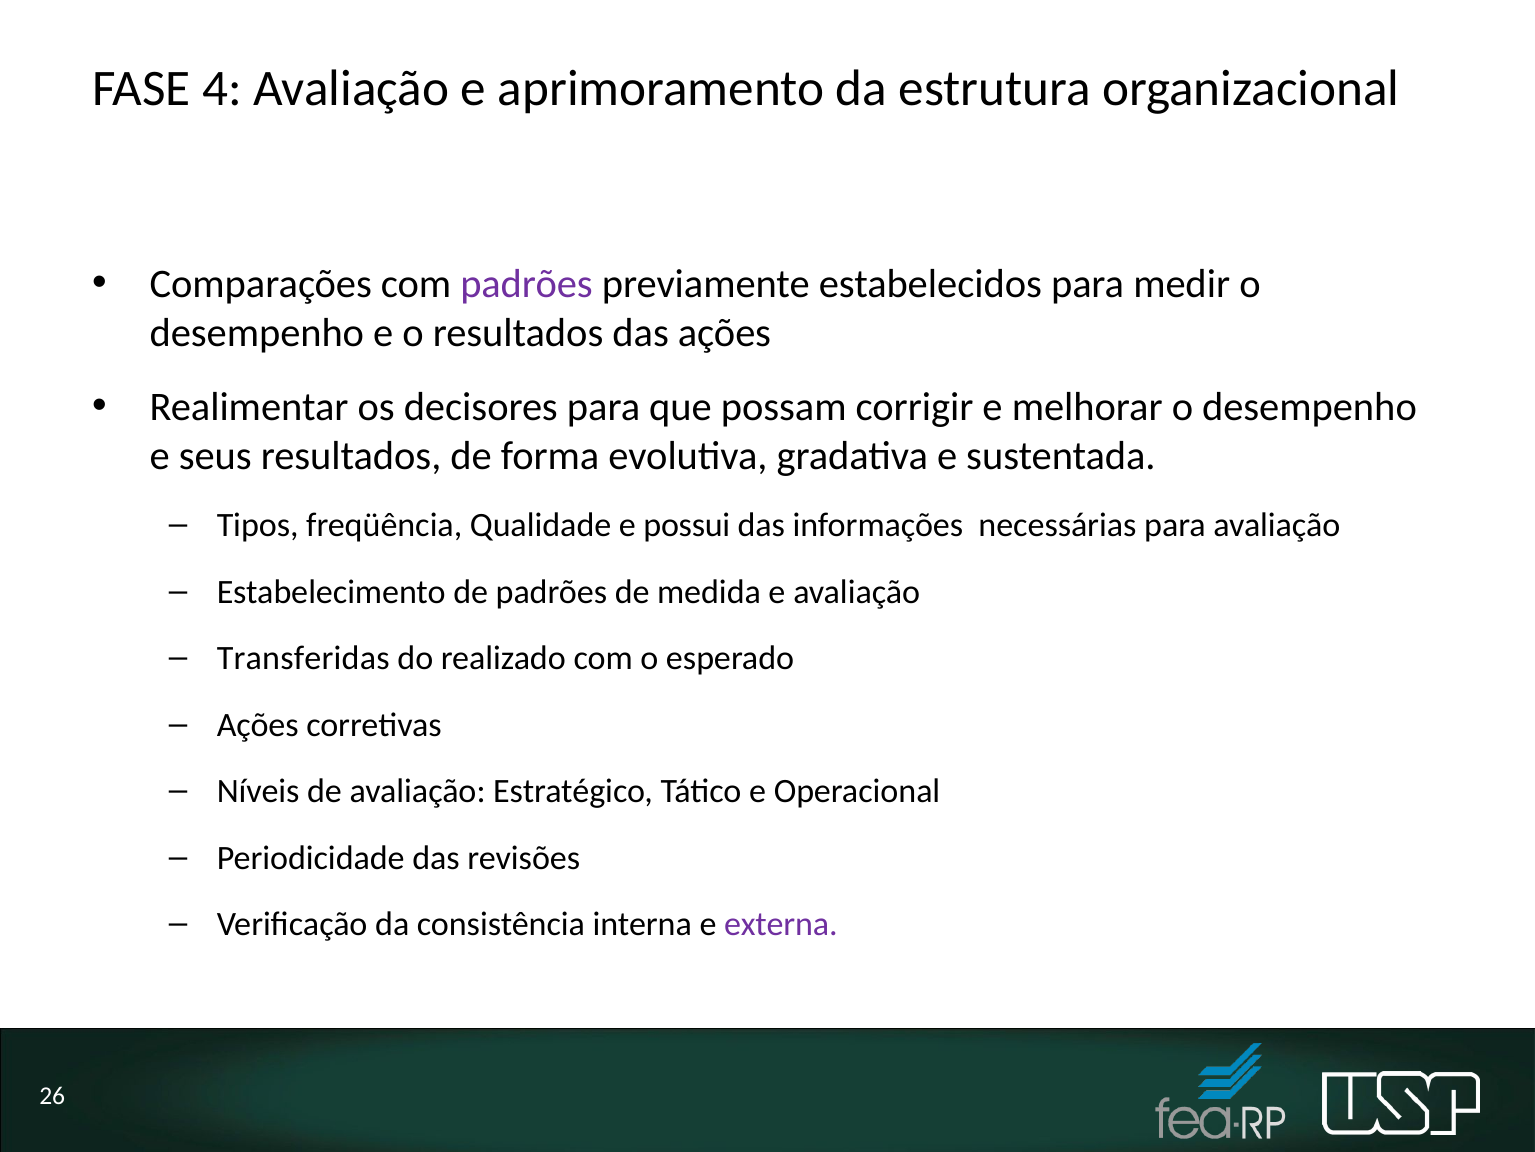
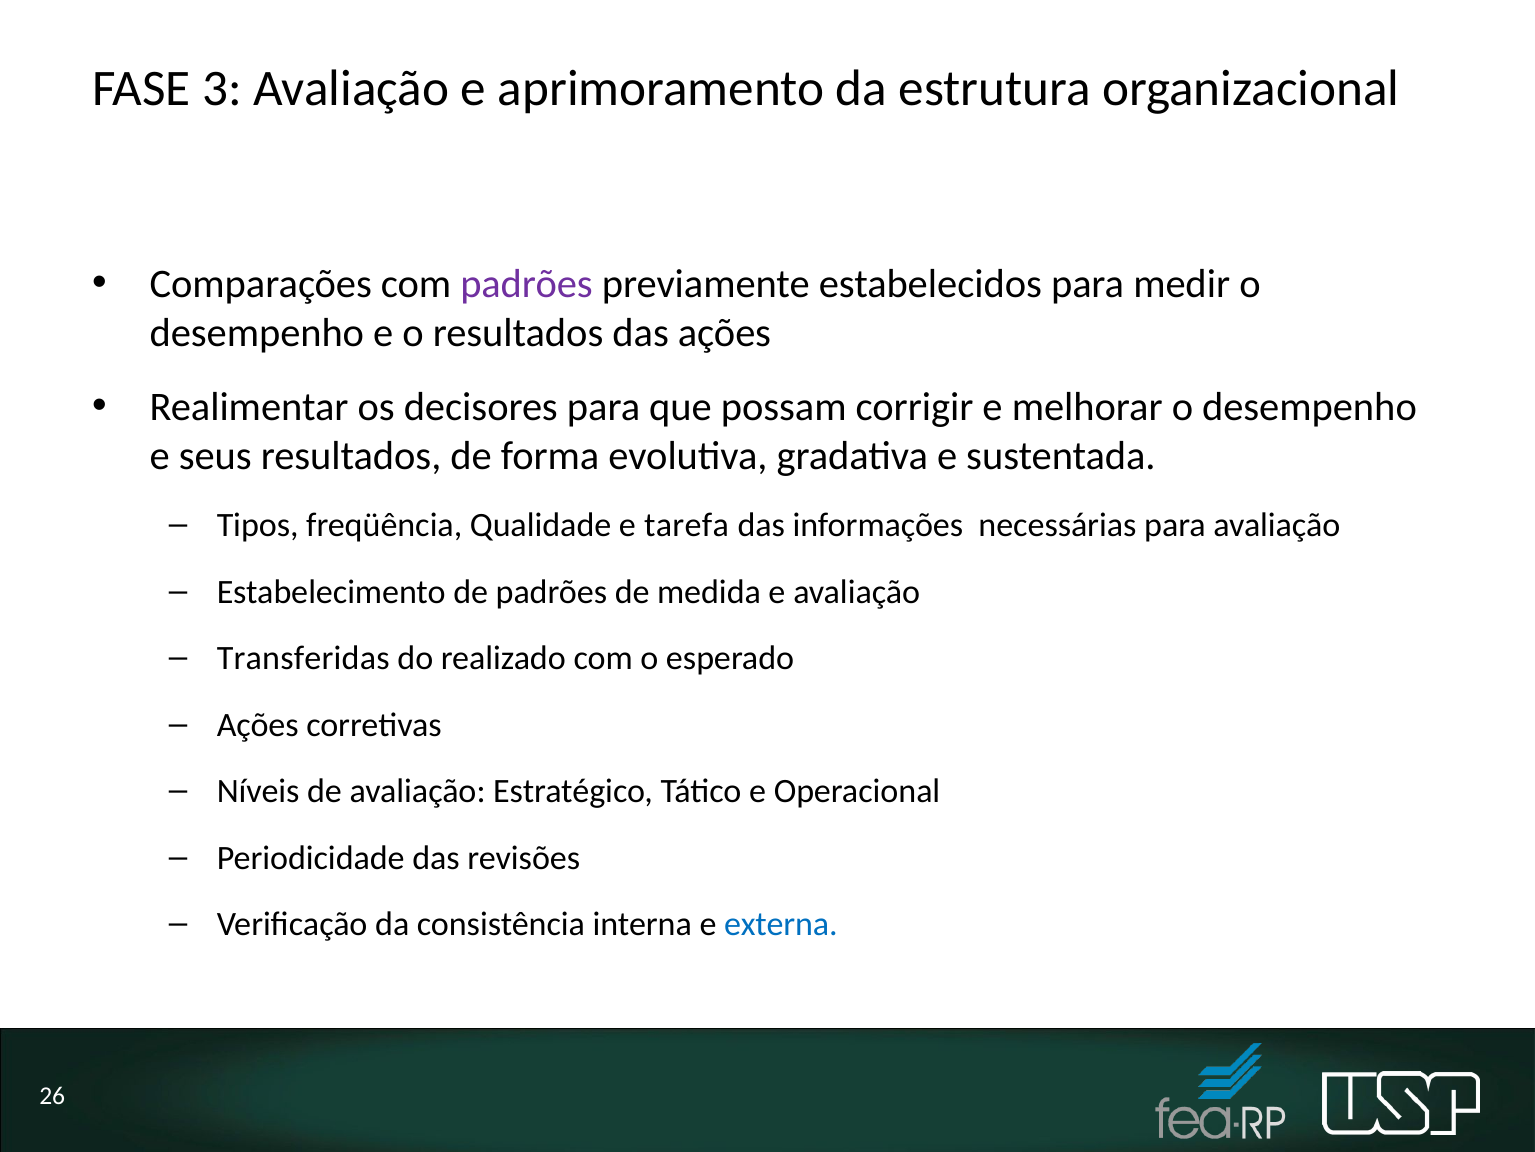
4: 4 -> 3
possui: possui -> tarefa
externa colour: purple -> blue
